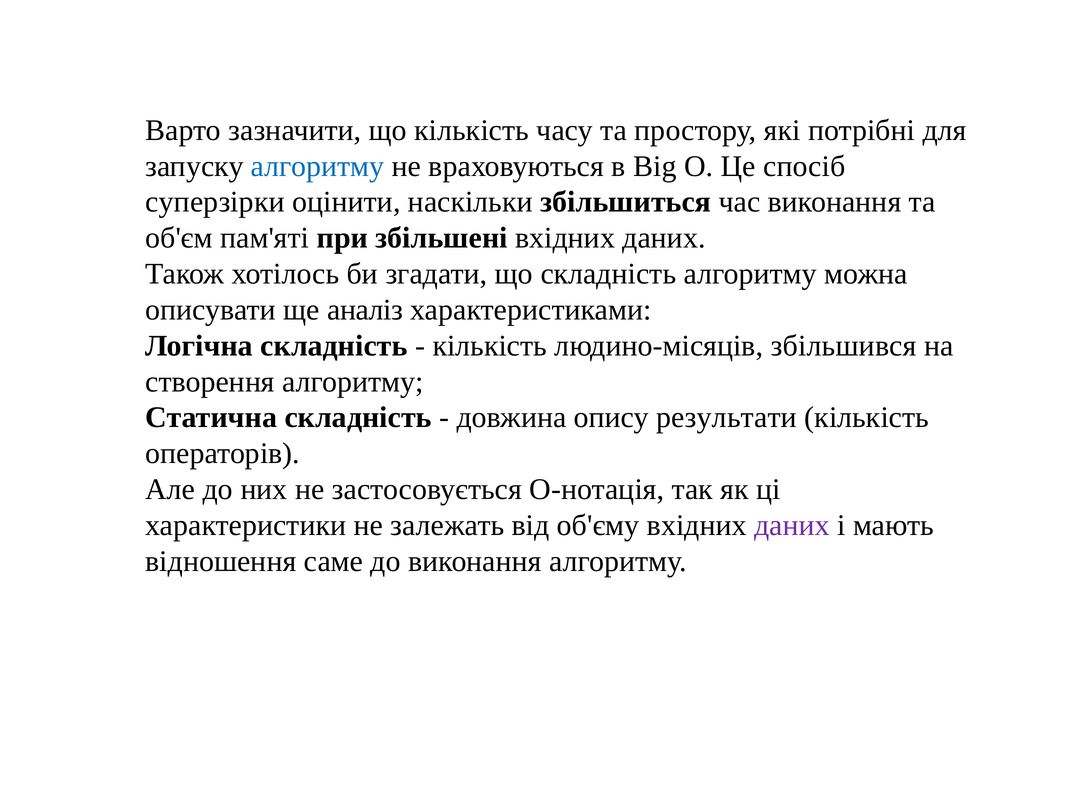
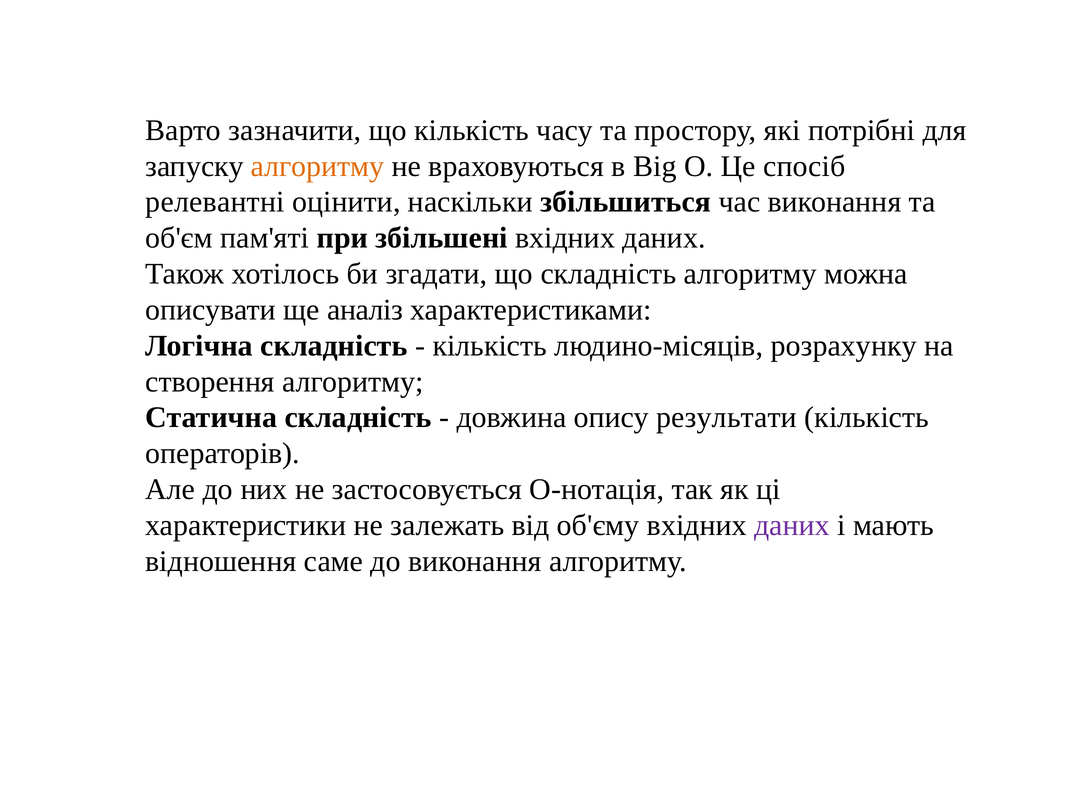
алгоритму at (318, 166) colour: blue -> orange
суперзірки: суперзірки -> релевантні
збільшився: збільшився -> розрахунку
